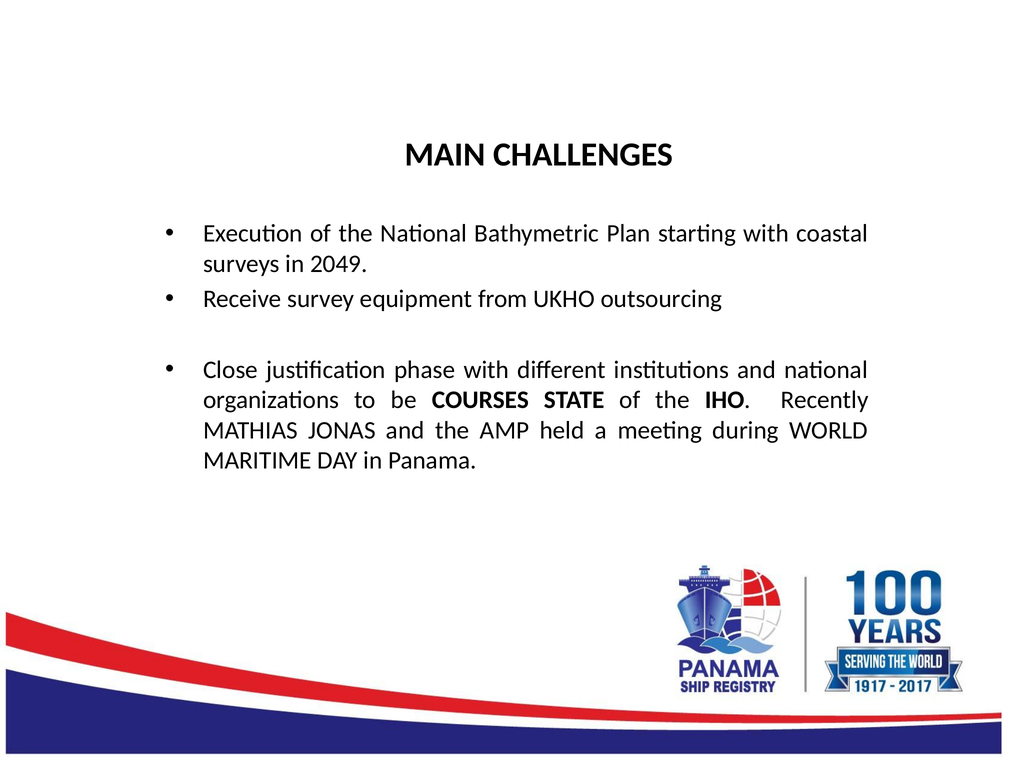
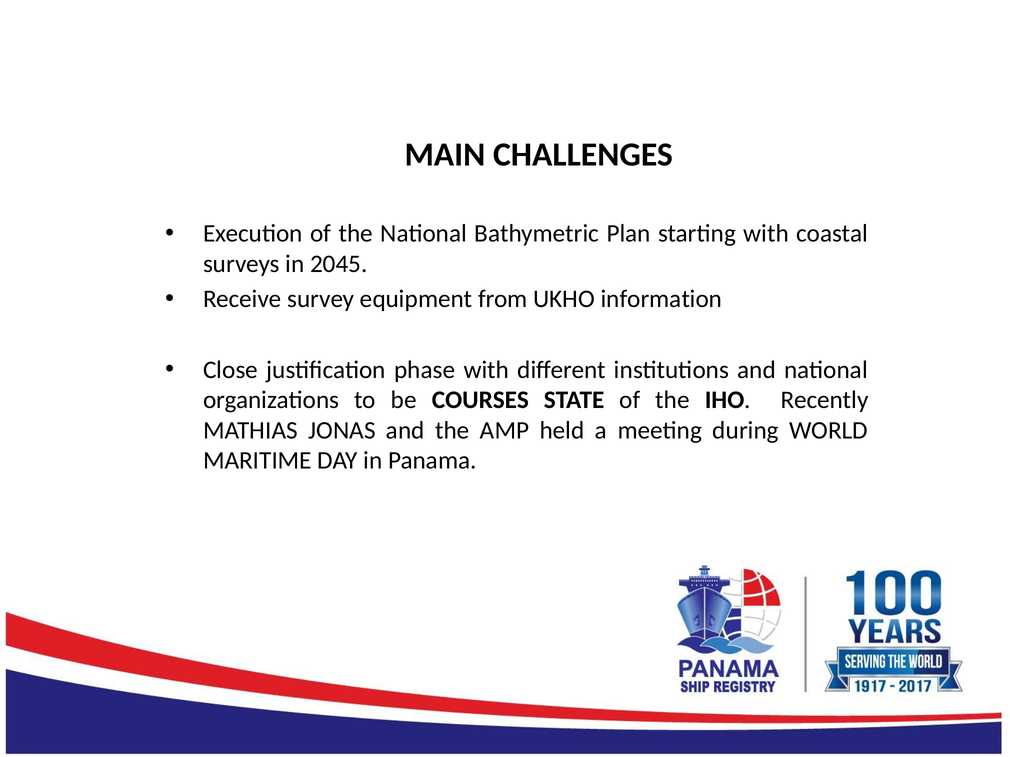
2049: 2049 -> 2045
outsourcing: outsourcing -> information
